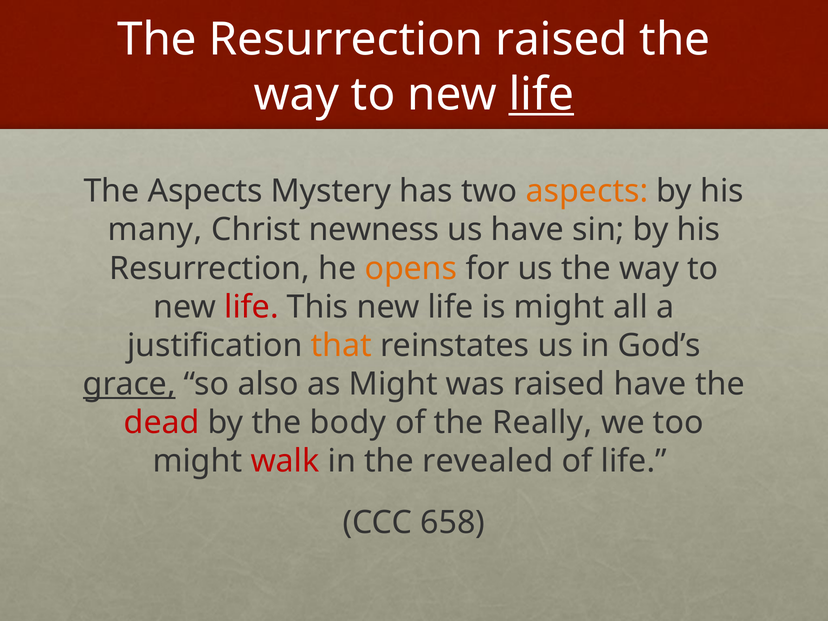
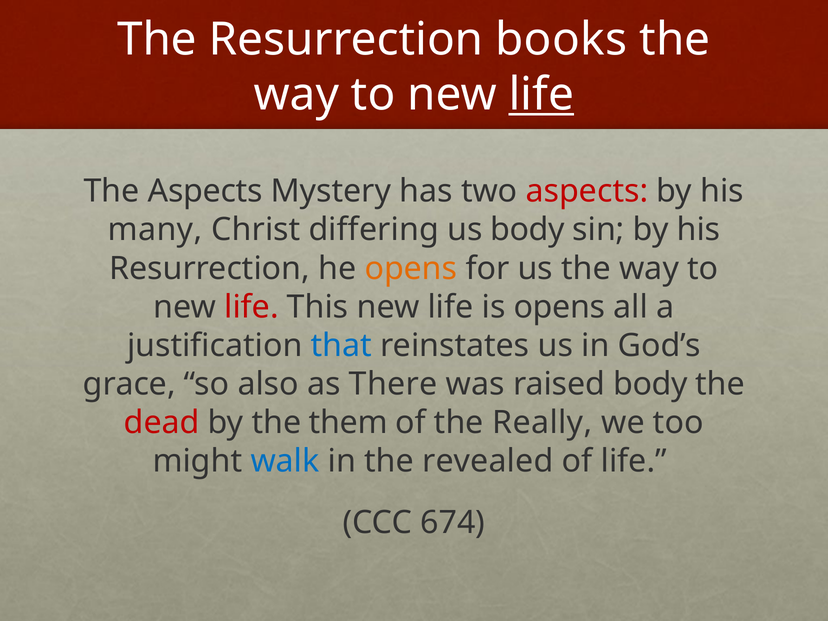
Resurrection raised: raised -> books
aspects at (587, 191) colour: orange -> red
newness: newness -> differing
us have: have -> body
is might: might -> opens
that colour: orange -> blue
grace underline: present -> none
as Might: Might -> There
raised have: have -> body
body: body -> them
walk colour: red -> blue
658: 658 -> 674
